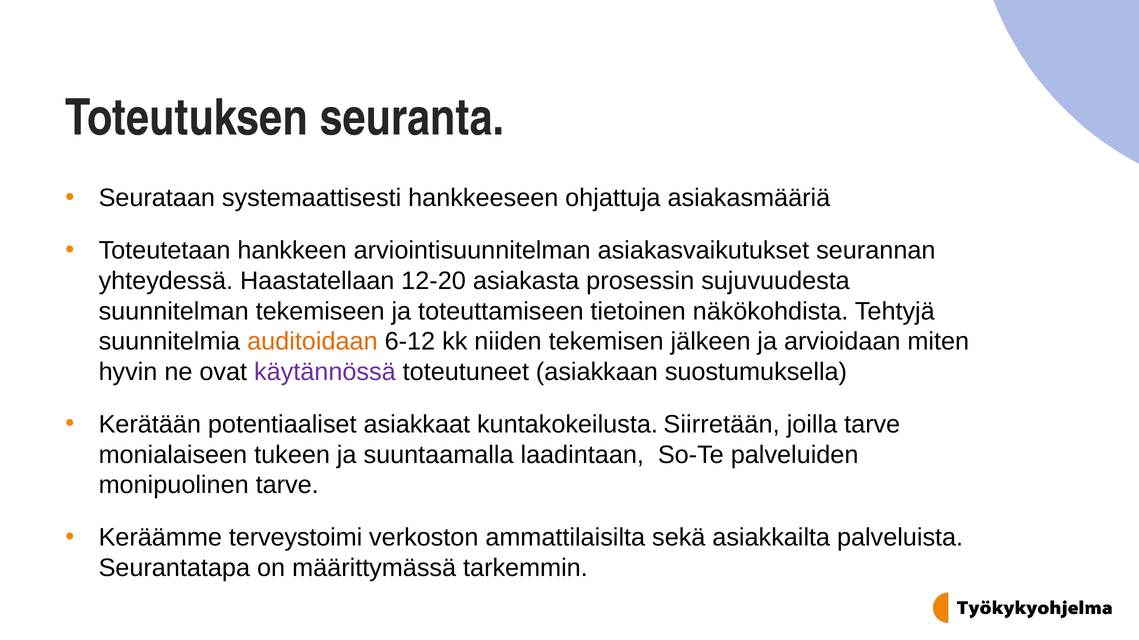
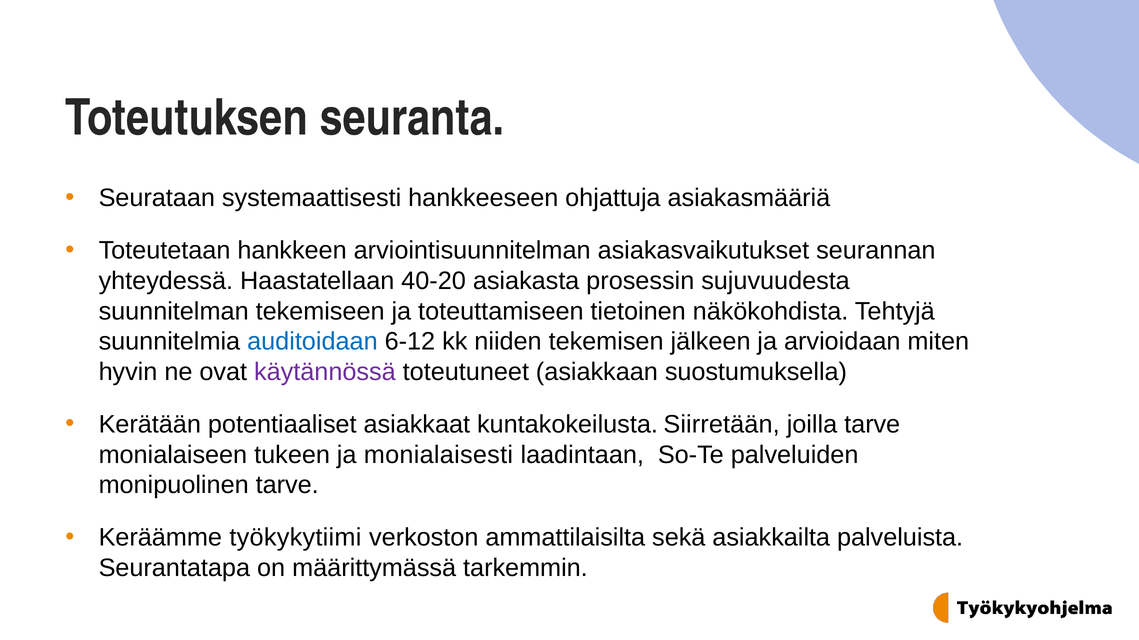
12-20: 12-20 -> 40-20
auditoidaan colour: orange -> blue
suuntaamalla: suuntaamalla -> monialaisesti
terveystoimi: terveystoimi -> työkykytiimi
